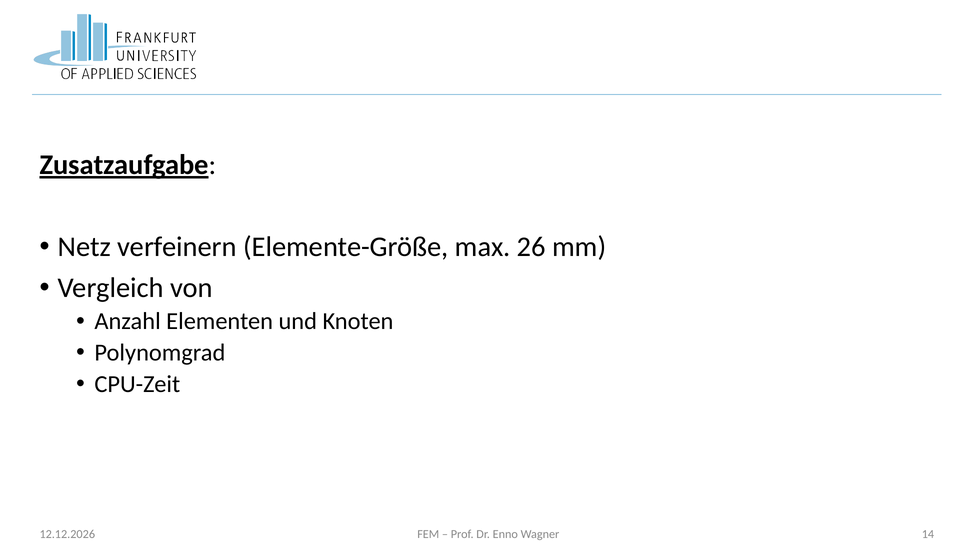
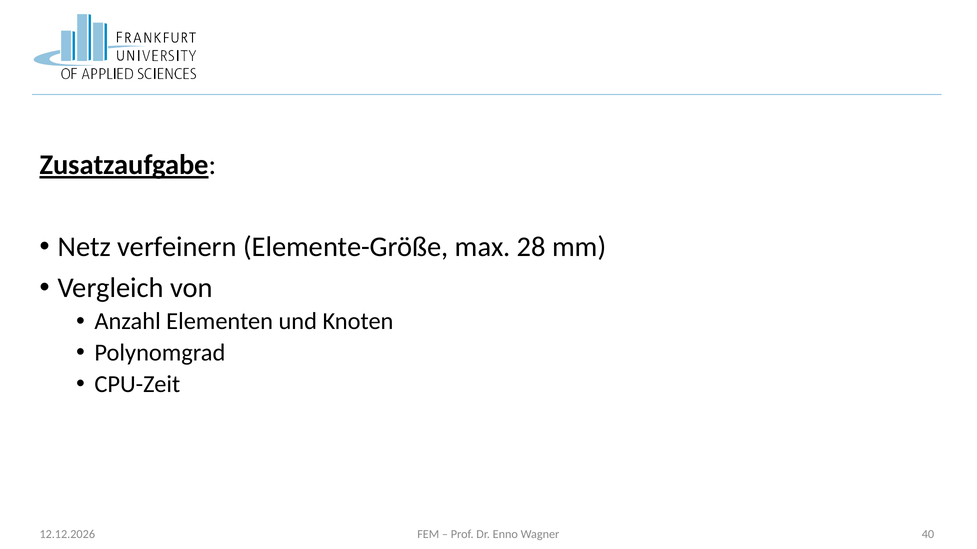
26: 26 -> 28
14: 14 -> 40
